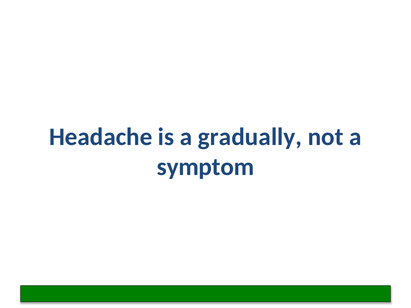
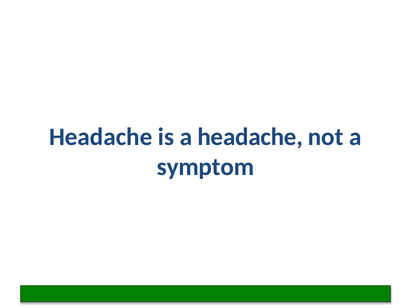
a gradually: gradually -> headache
